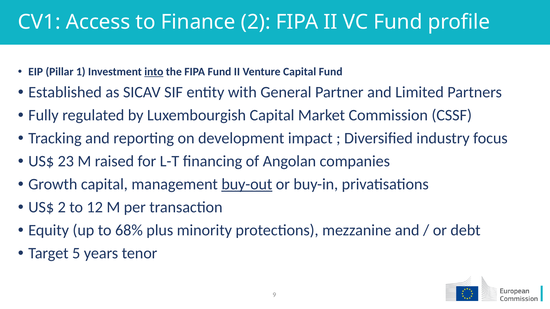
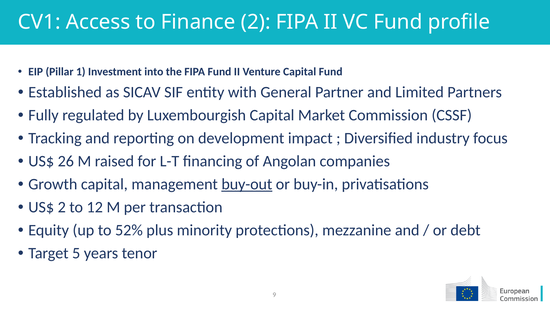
into underline: present -> none
23: 23 -> 26
68%: 68% -> 52%
